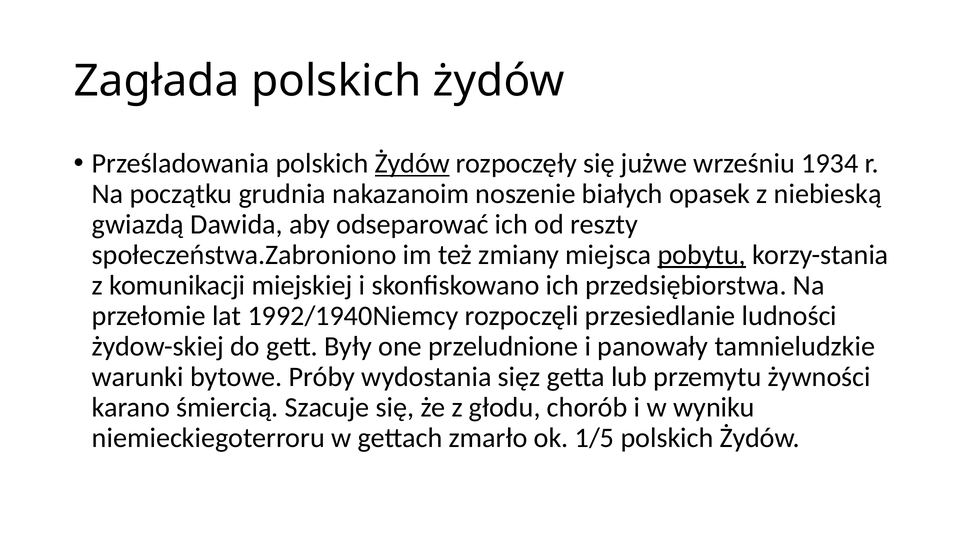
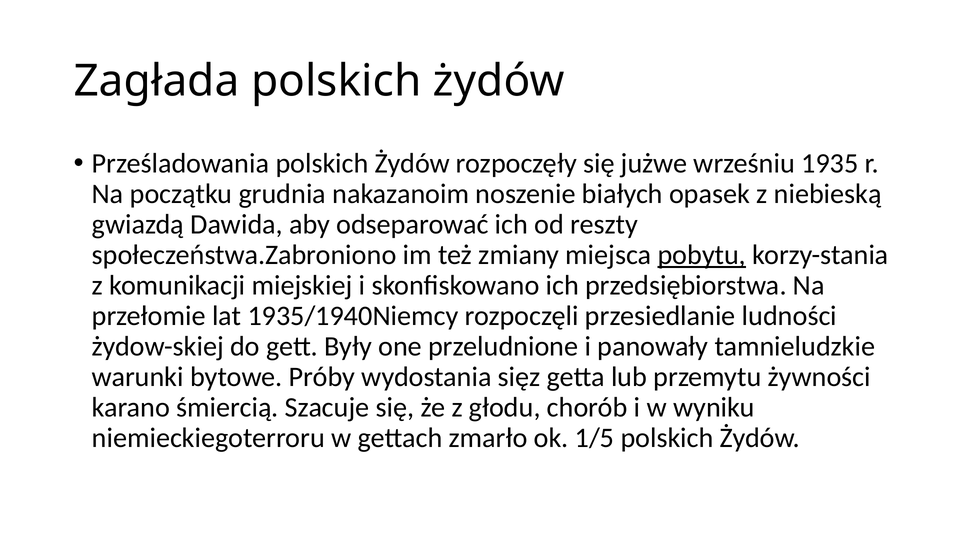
Żydów at (412, 163) underline: present -> none
1934: 1934 -> 1935
1992/1940Niemcy: 1992/1940Niemcy -> 1935/1940Niemcy
